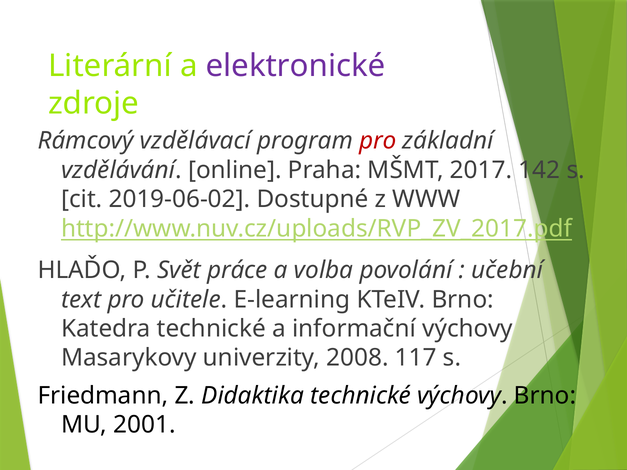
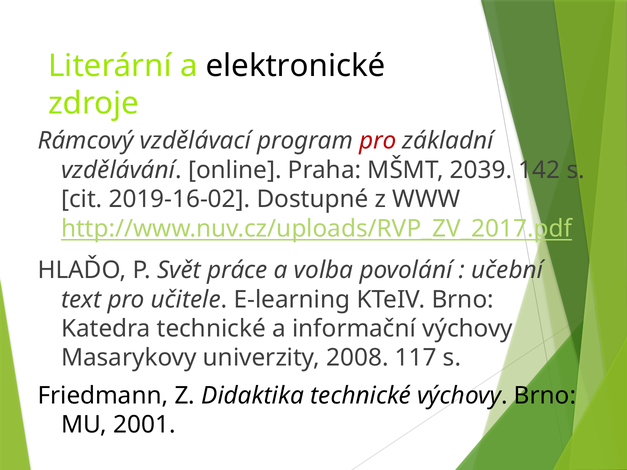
elektronické colour: purple -> black
2017: 2017 -> 2039
2019-06-02: 2019-06-02 -> 2019-16-02
